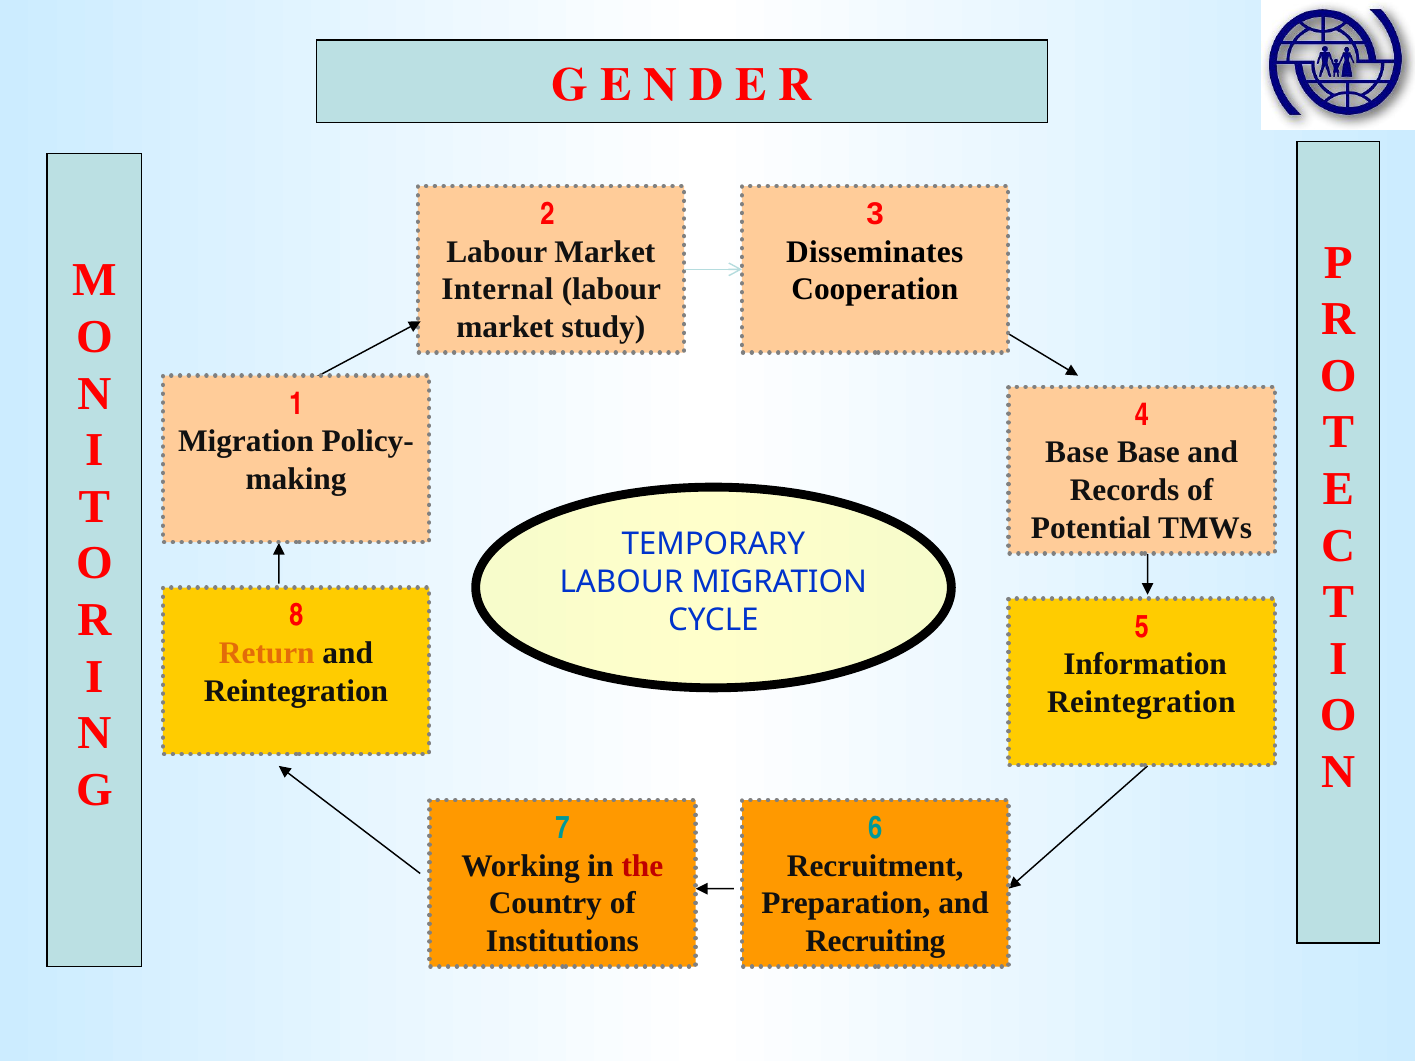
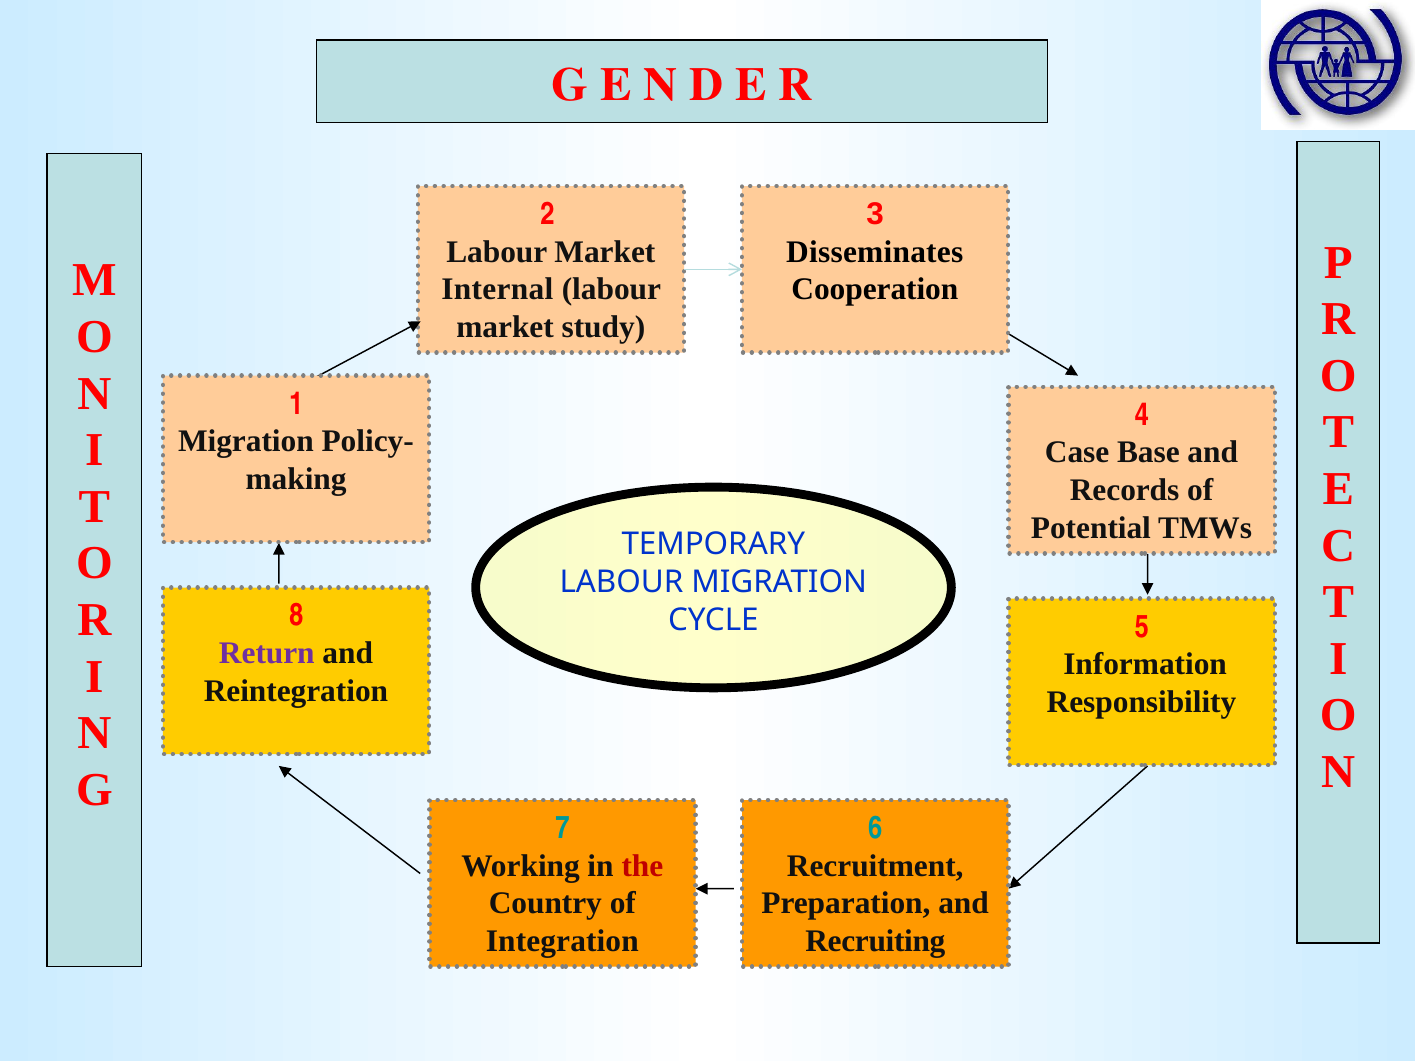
Base at (1077, 453): Base -> Case
Return colour: orange -> purple
Reintegration at (1141, 702): Reintegration -> Responsibility
Institutions: Institutions -> Integration
